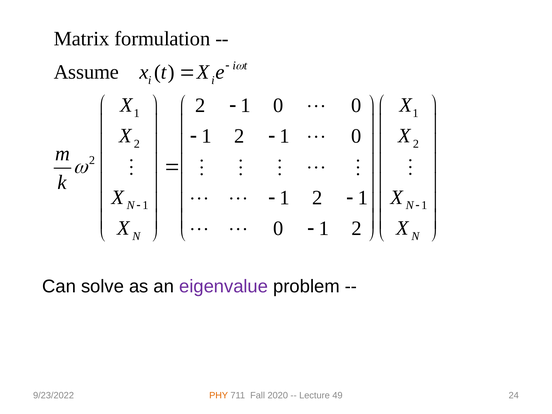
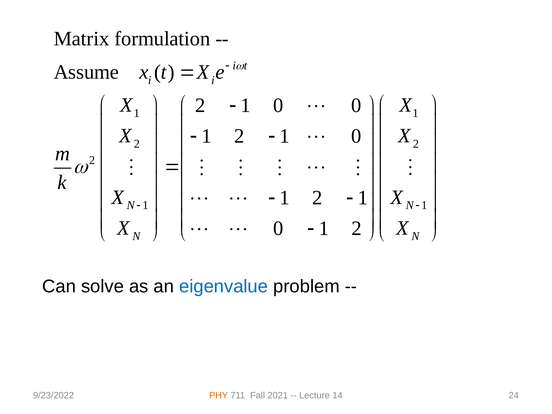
eigenvalue colour: purple -> blue
2020: 2020 -> 2021
49: 49 -> 14
